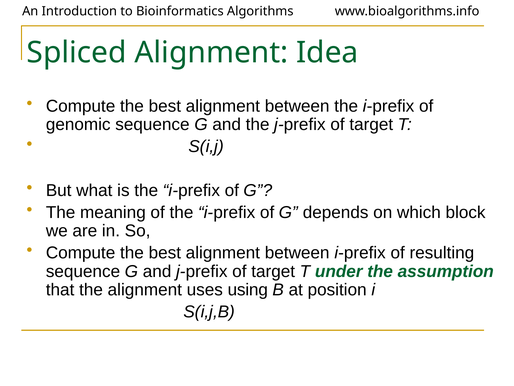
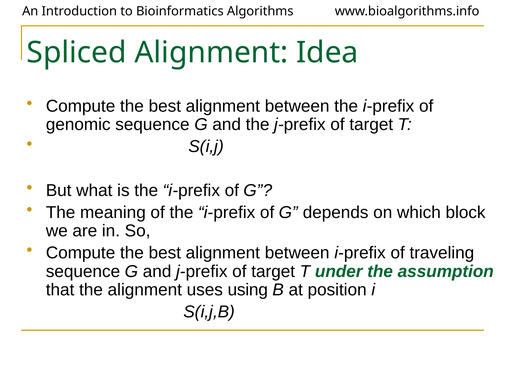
resulting: resulting -> traveling
